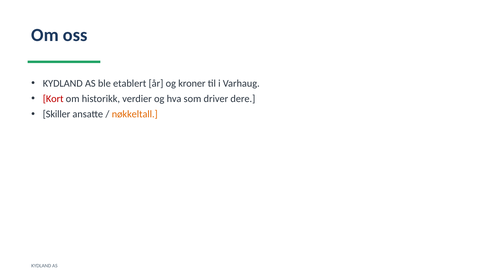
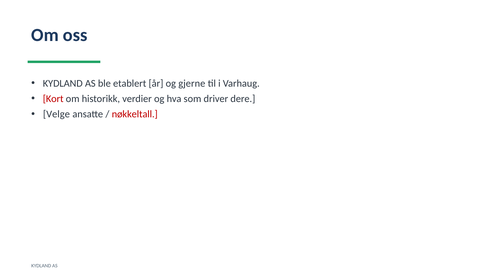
kroner: kroner -> gjerne
Skiller: Skiller -> Velge
nøkkeltall colour: orange -> red
